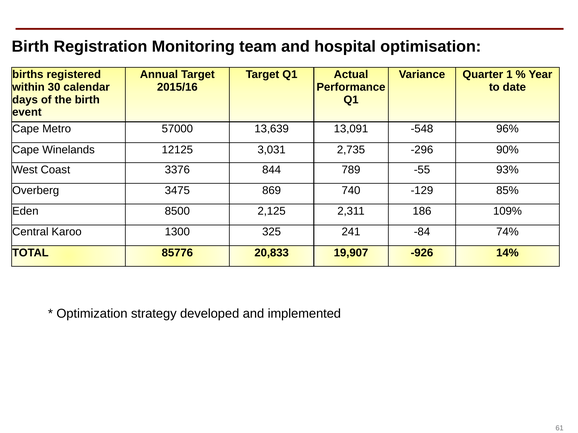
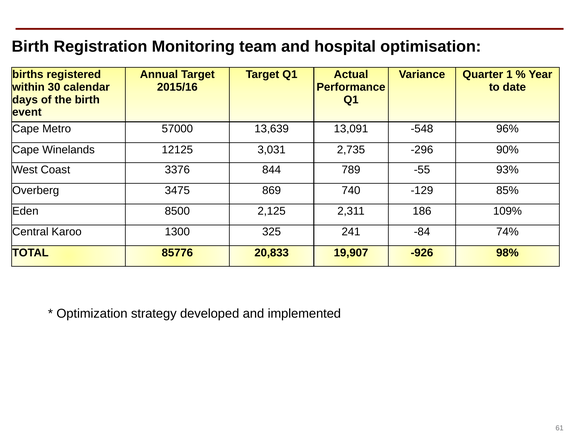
14%: 14% -> 98%
